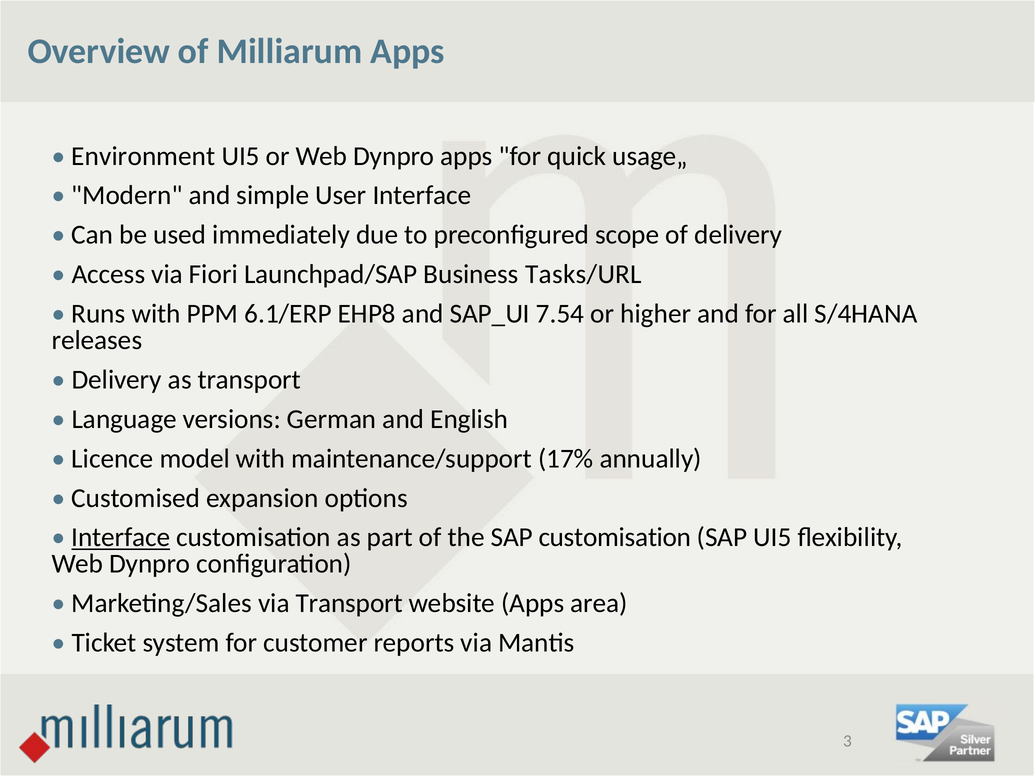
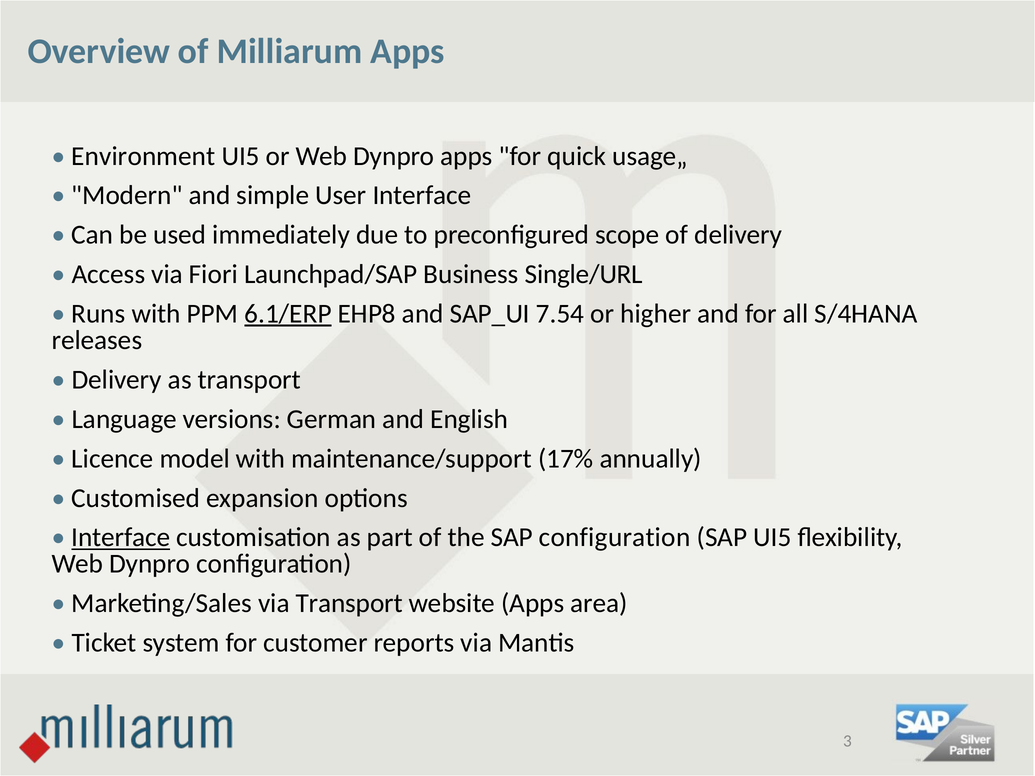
Tasks/URL: Tasks/URL -> Single/URL
6.1/ERP underline: none -> present
SAP customisation: customisation -> configuration
